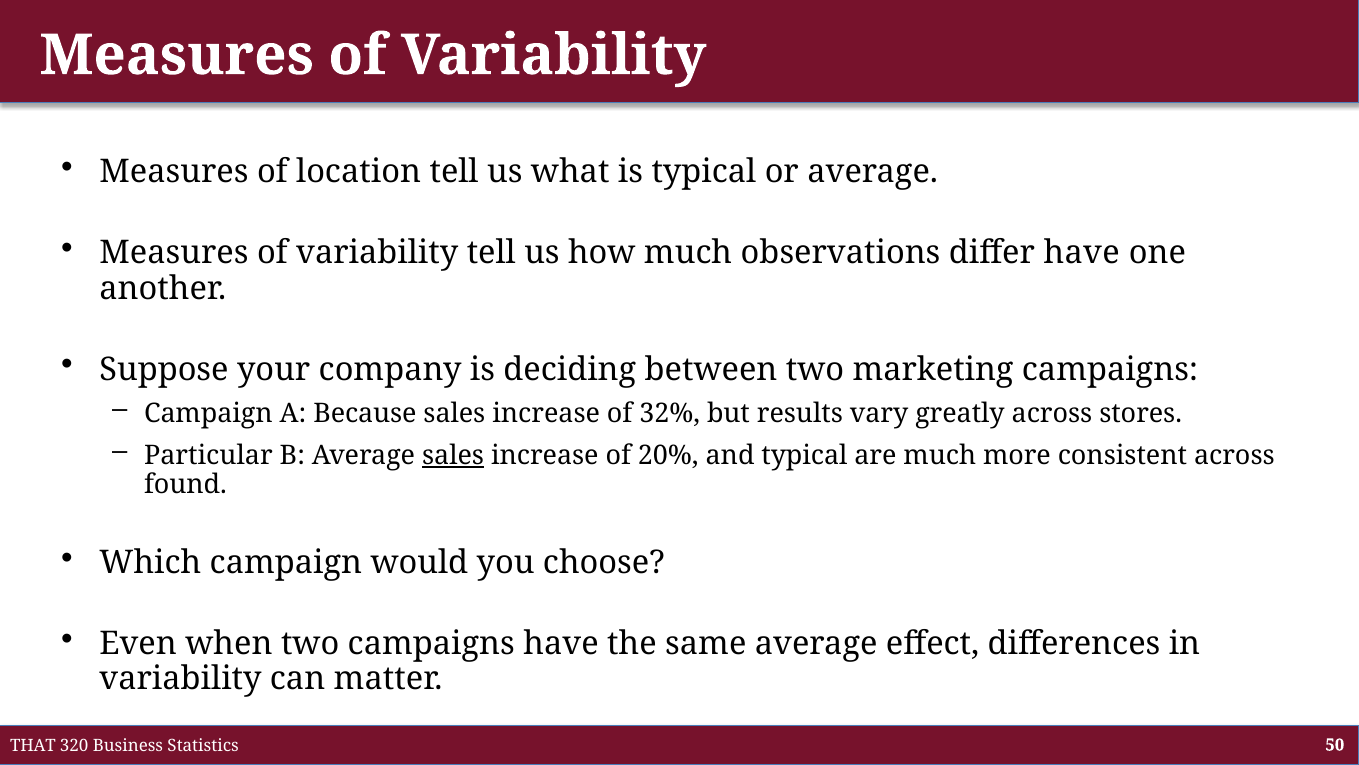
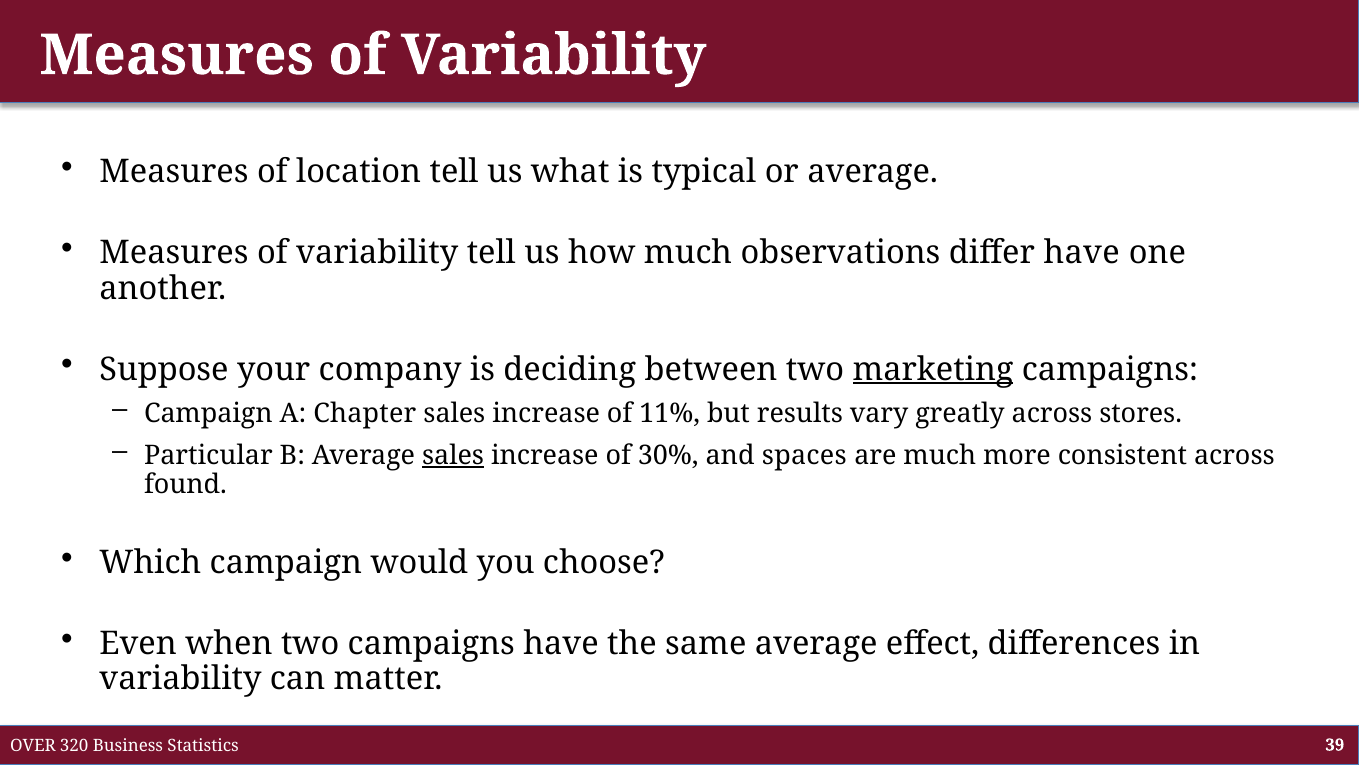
marketing underline: none -> present
Because: Because -> Chapter
32%: 32% -> 11%
20%: 20% -> 30%
and typical: typical -> spaces
THAT: THAT -> OVER
50: 50 -> 39
